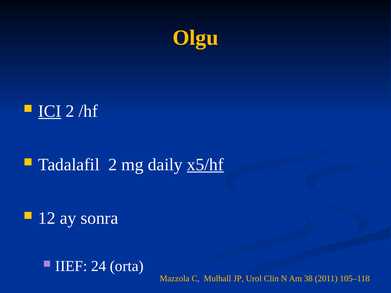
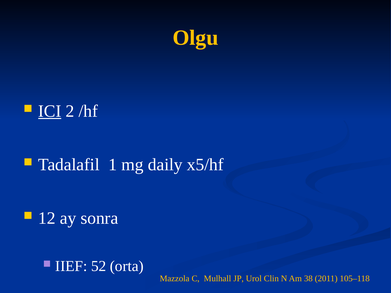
Tadalafil 2: 2 -> 1
x5/hf underline: present -> none
24: 24 -> 52
